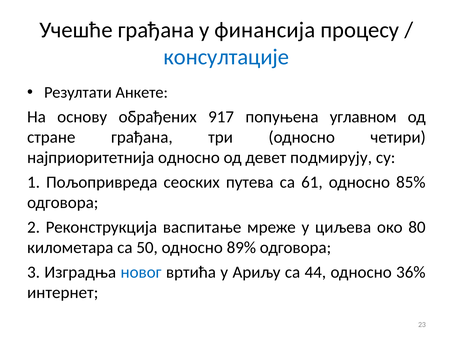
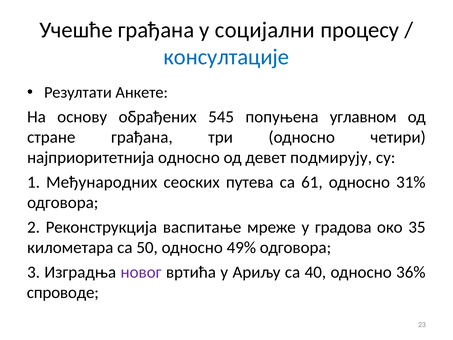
финансија: финансија -> социјални
917: 917 -> 545
Пољопривреда: Пољопривреда -> Међународних
85%: 85% -> 31%
циљева: циљева -> градова
80: 80 -> 35
89%: 89% -> 49%
новог colour: blue -> purple
44: 44 -> 40
интернет: интернет -> спроводе
